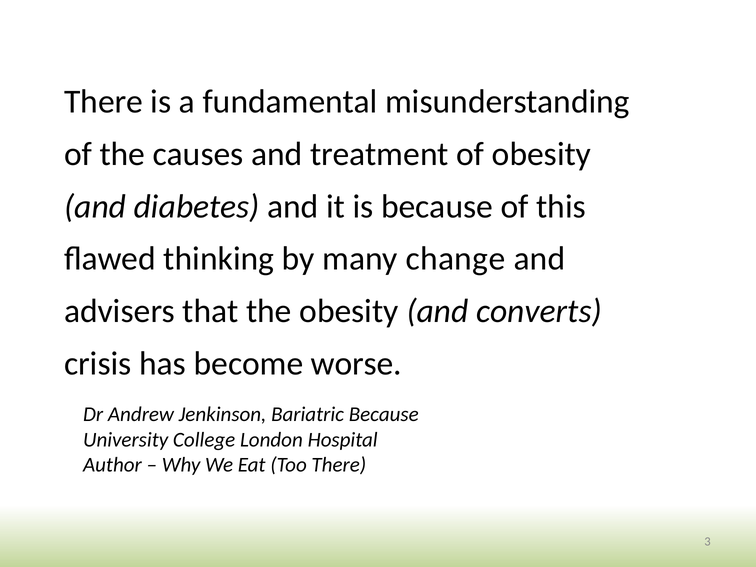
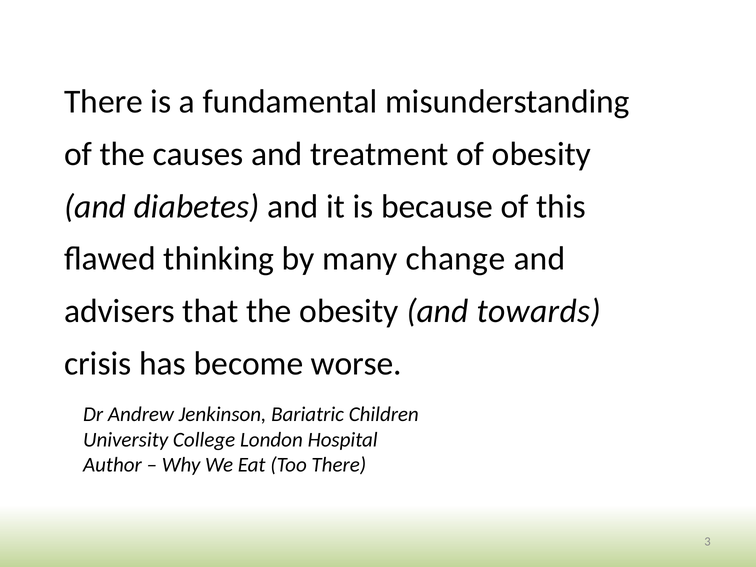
converts: converts -> towards
Bariatric Because: Because -> Children
